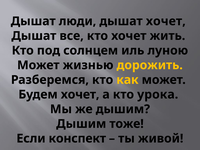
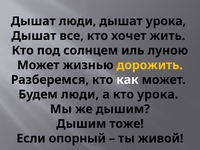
дышат хочет: хочет -> урока
как colour: yellow -> white
Будем хочет: хочет -> люди
конспект: конспект -> опорный
